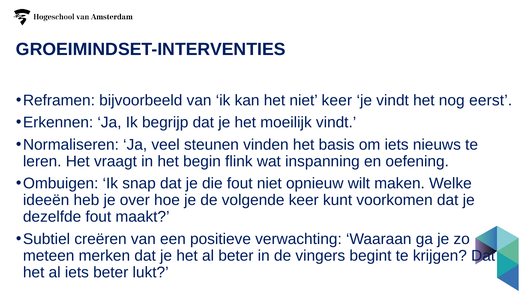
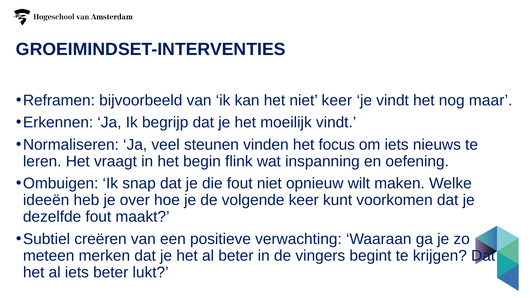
eerst: eerst -> maar
basis: basis -> focus
